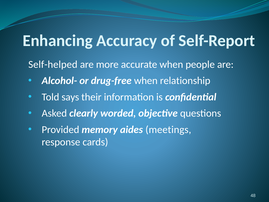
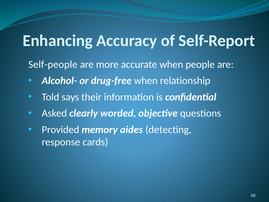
Self-helped: Self-helped -> Self-people
meetings: meetings -> detecting
